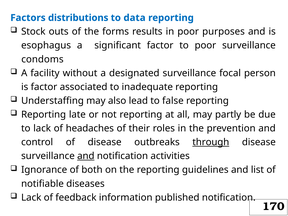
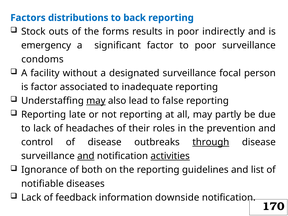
data: data -> back
purposes: purposes -> indirectly
esophagus: esophagus -> emergency
may at (96, 101) underline: none -> present
activities underline: none -> present
published: published -> downside
